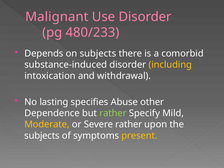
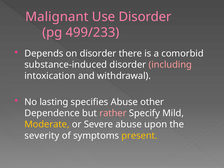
480/233: 480/233 -> 499/233
on subjects: subjects -> disorder
including colour: yellow -> pink
rather at (113, 113) colour: light green -> pink
Severe rather: rather -> abuse
subjects at (42, 136): subjects -> severity
